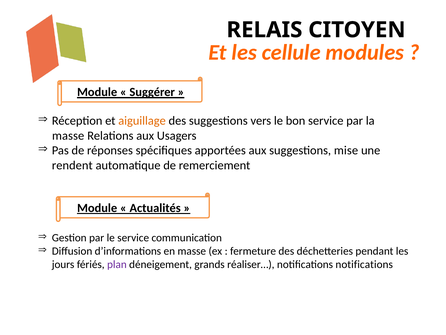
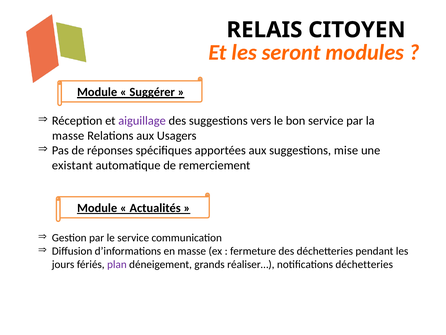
cellule: cellule -> seront
aiguillage colour: orange -> purple
rendent: rendent -> existant
notifications notifications: notifications -> déchetteries
